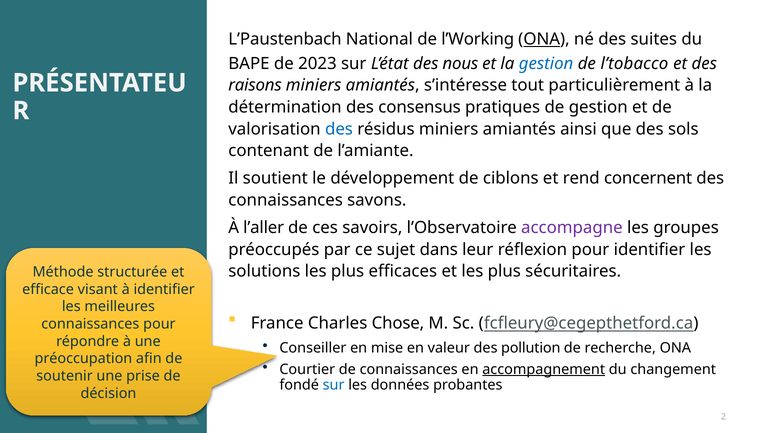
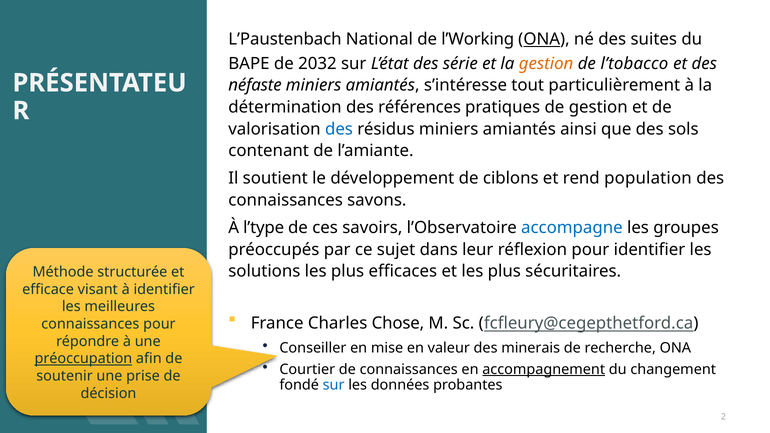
2023: 2023 -> 2032
nous: nous -> série
gestion at (546, 64) colour: blue -> orange
raisons: raisons -> néfaste
consensus: consensus -> références
concernent: concernent -> population
l’aller: l’aller -> l’type
accompagne colour: purple -> blue
pollution: pollution -> minerais
préoccupation underline: none -> present
